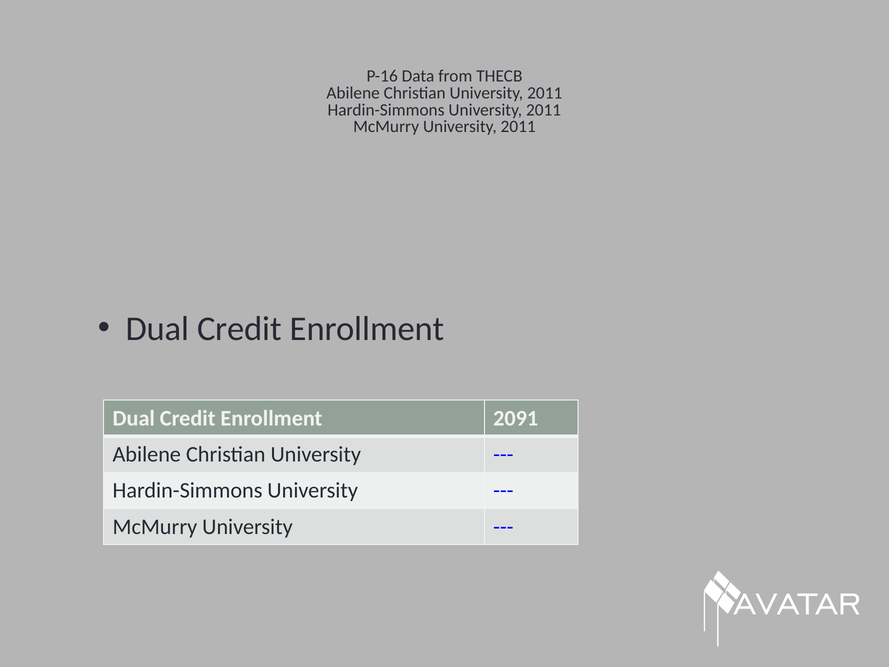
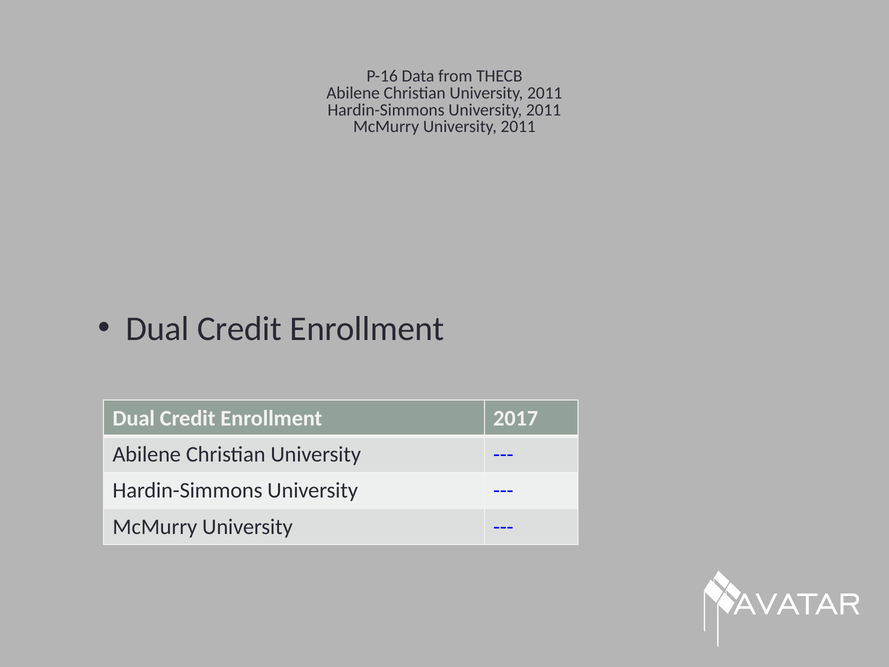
2091: 2091 -> 2017
